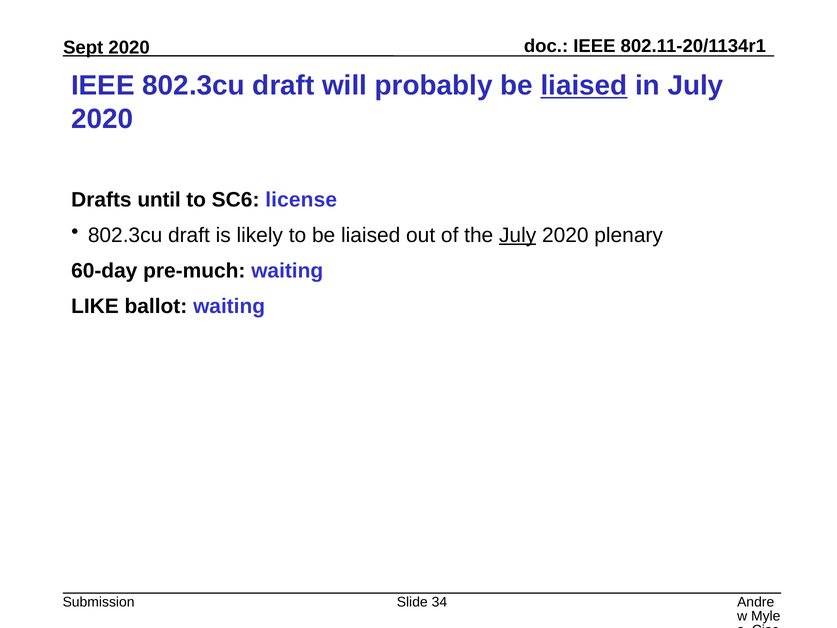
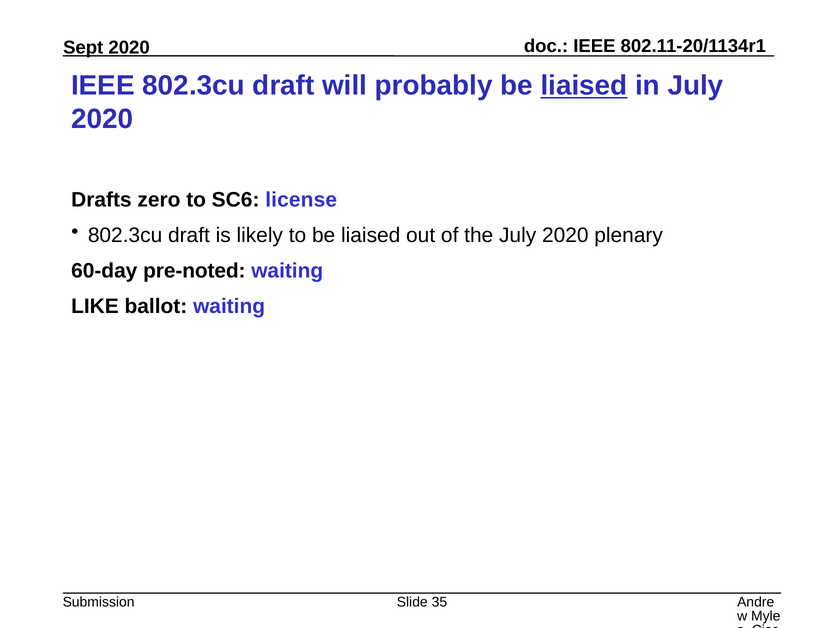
until: until -> zero
July at (518, 235) underline: present -> none
pre-much: pre-much -> pre-noted
34: 34 -> 35
